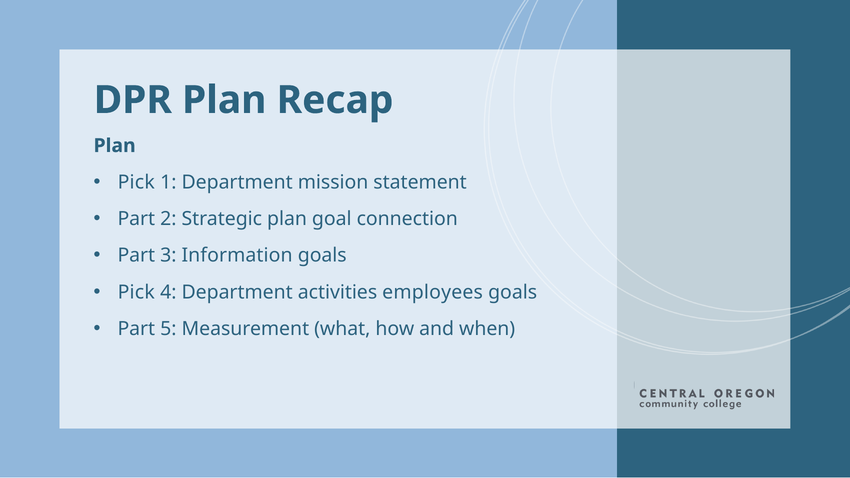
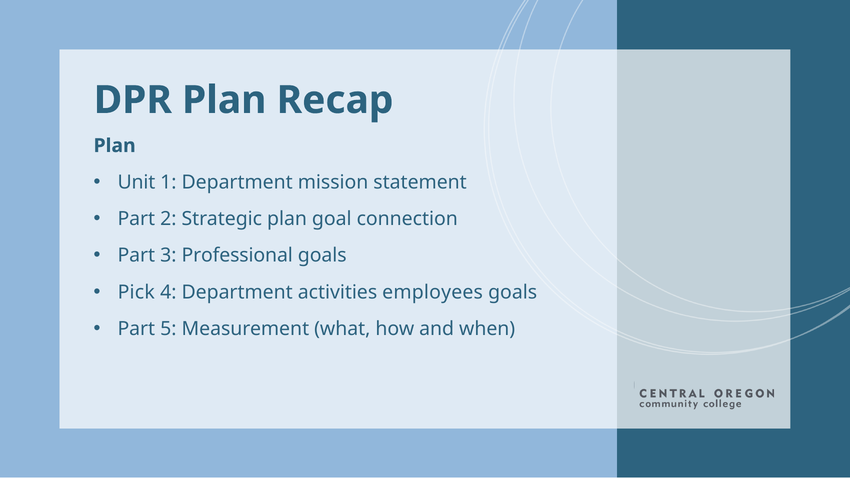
Pick at (136, 182): Pick -> Unit
Information: Information -> Professional
